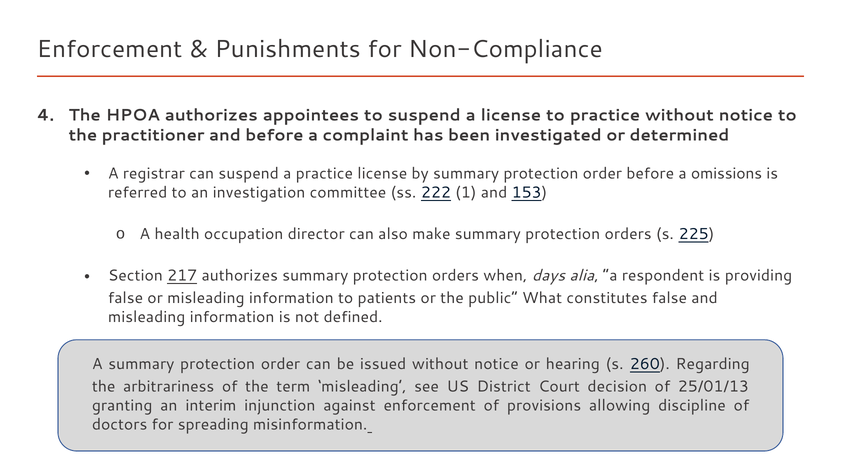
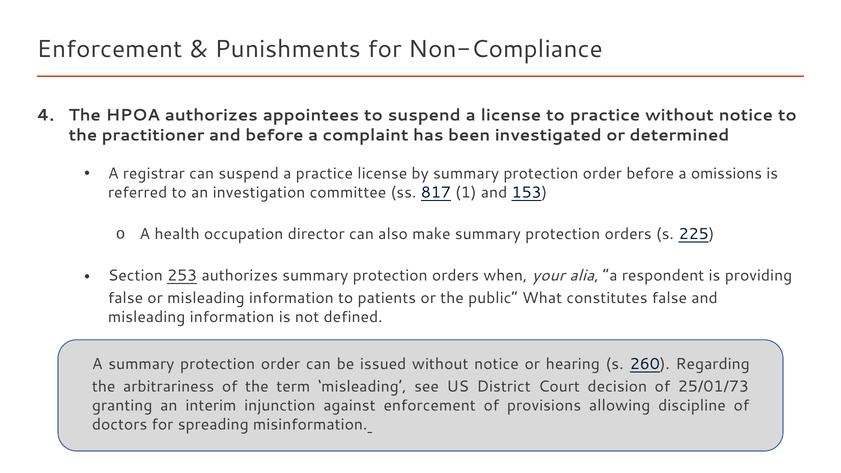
222: 222 -> 817
217: 217 -> 253
days: days -> your
25/01/13: 25/01/13 -> 25/01/73
